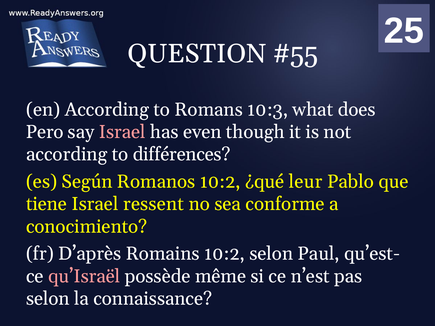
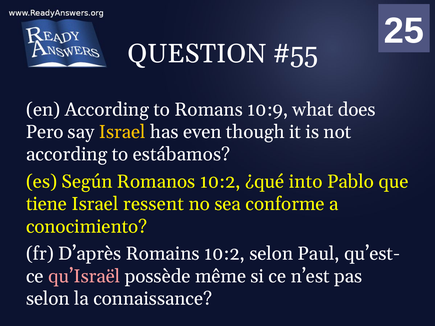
10:3: 10:3 -> 10:9
Israel at (122, 132) colour: pink -> yellow
différences: différences -> estábamos
leur: leur -> into
